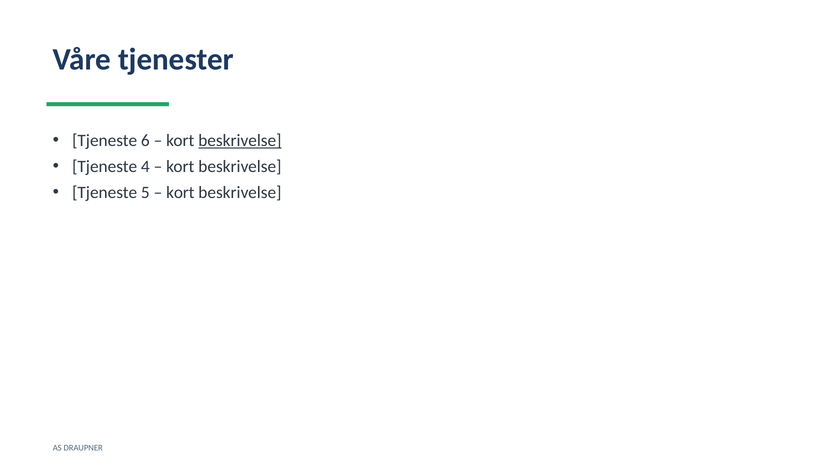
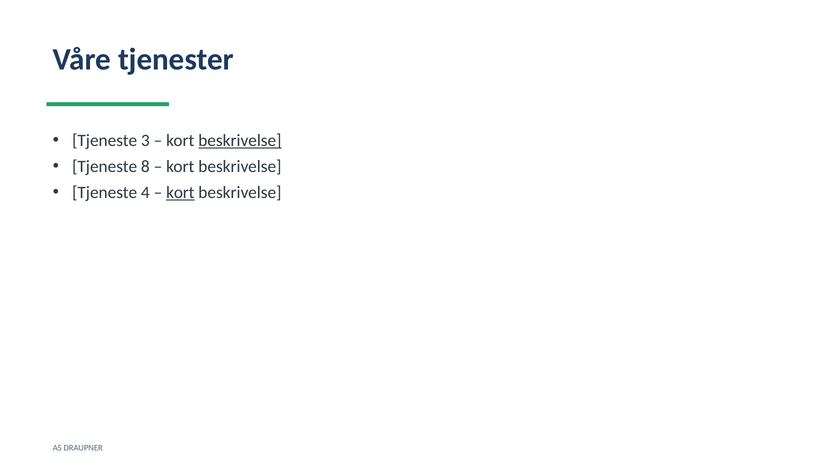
6: 6 -> 3
4: 4 -> 8
5: 5 -> 4
kort at (180, 192) underline: none -> present
